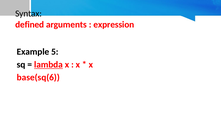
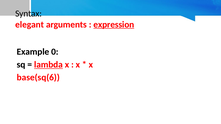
defined: defined -> elegant
expression underline: none -> present
5: 5 -> 0
